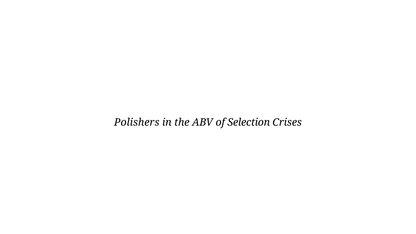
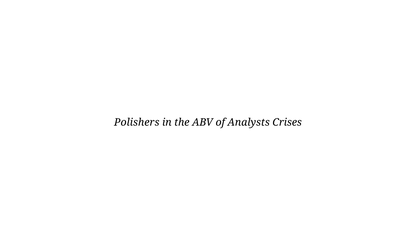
Selection: Selection -> Analysts
